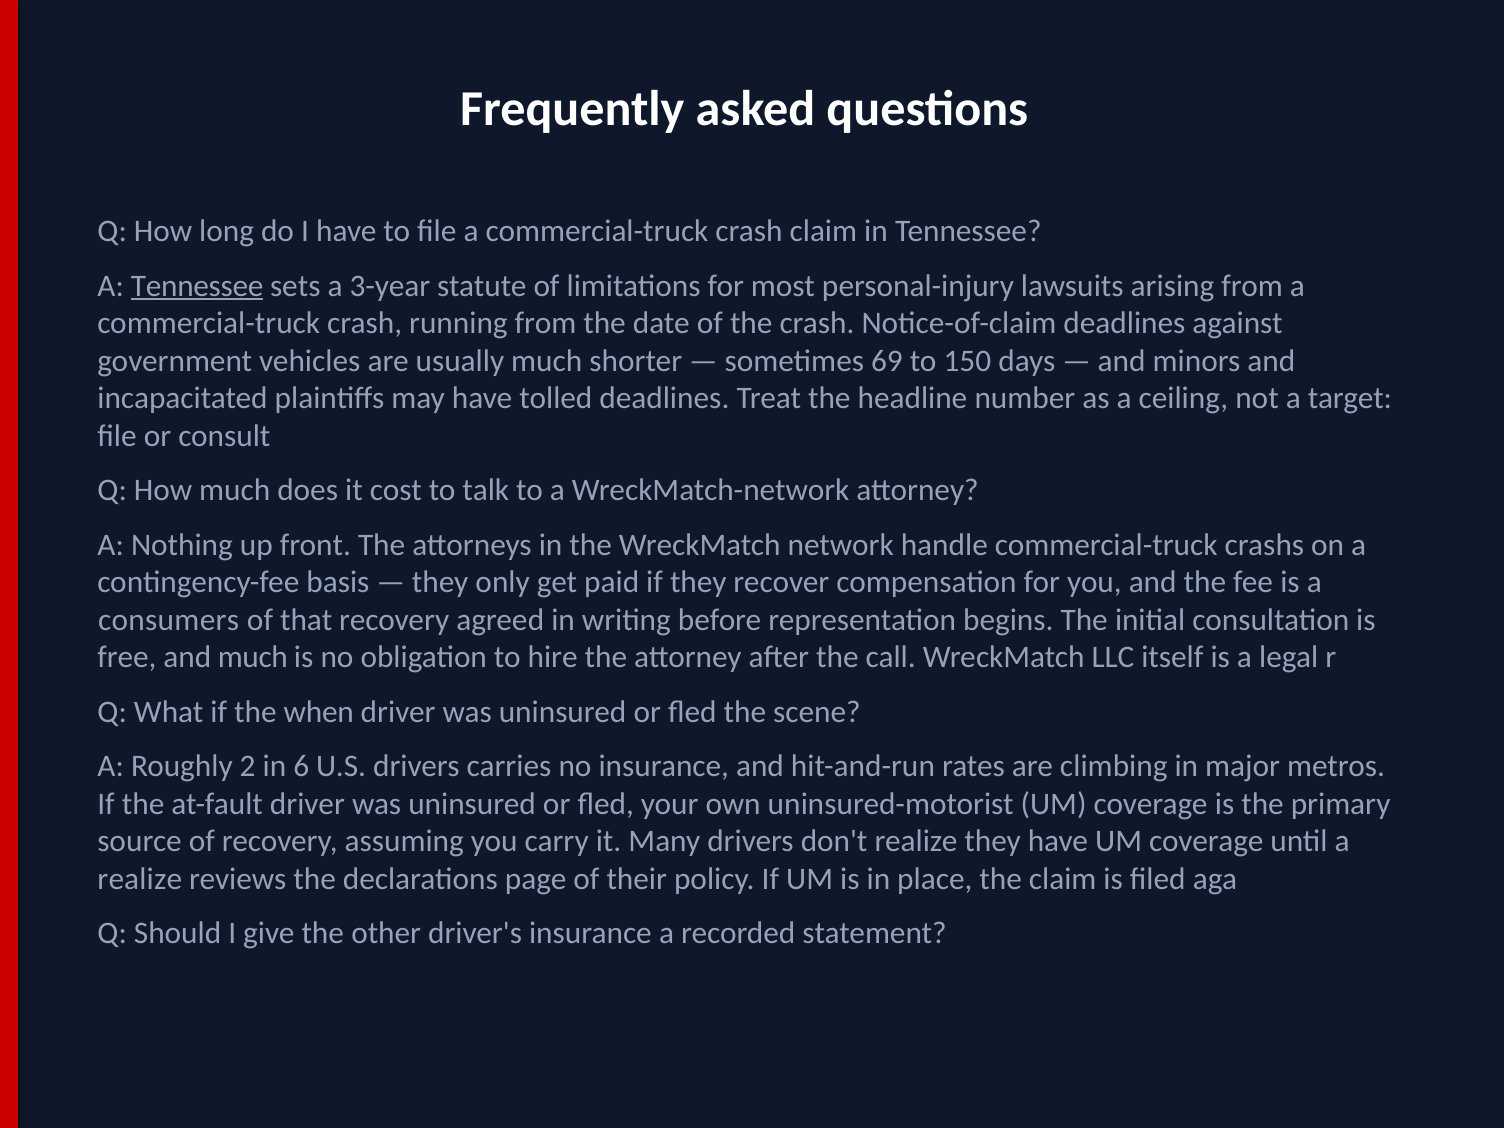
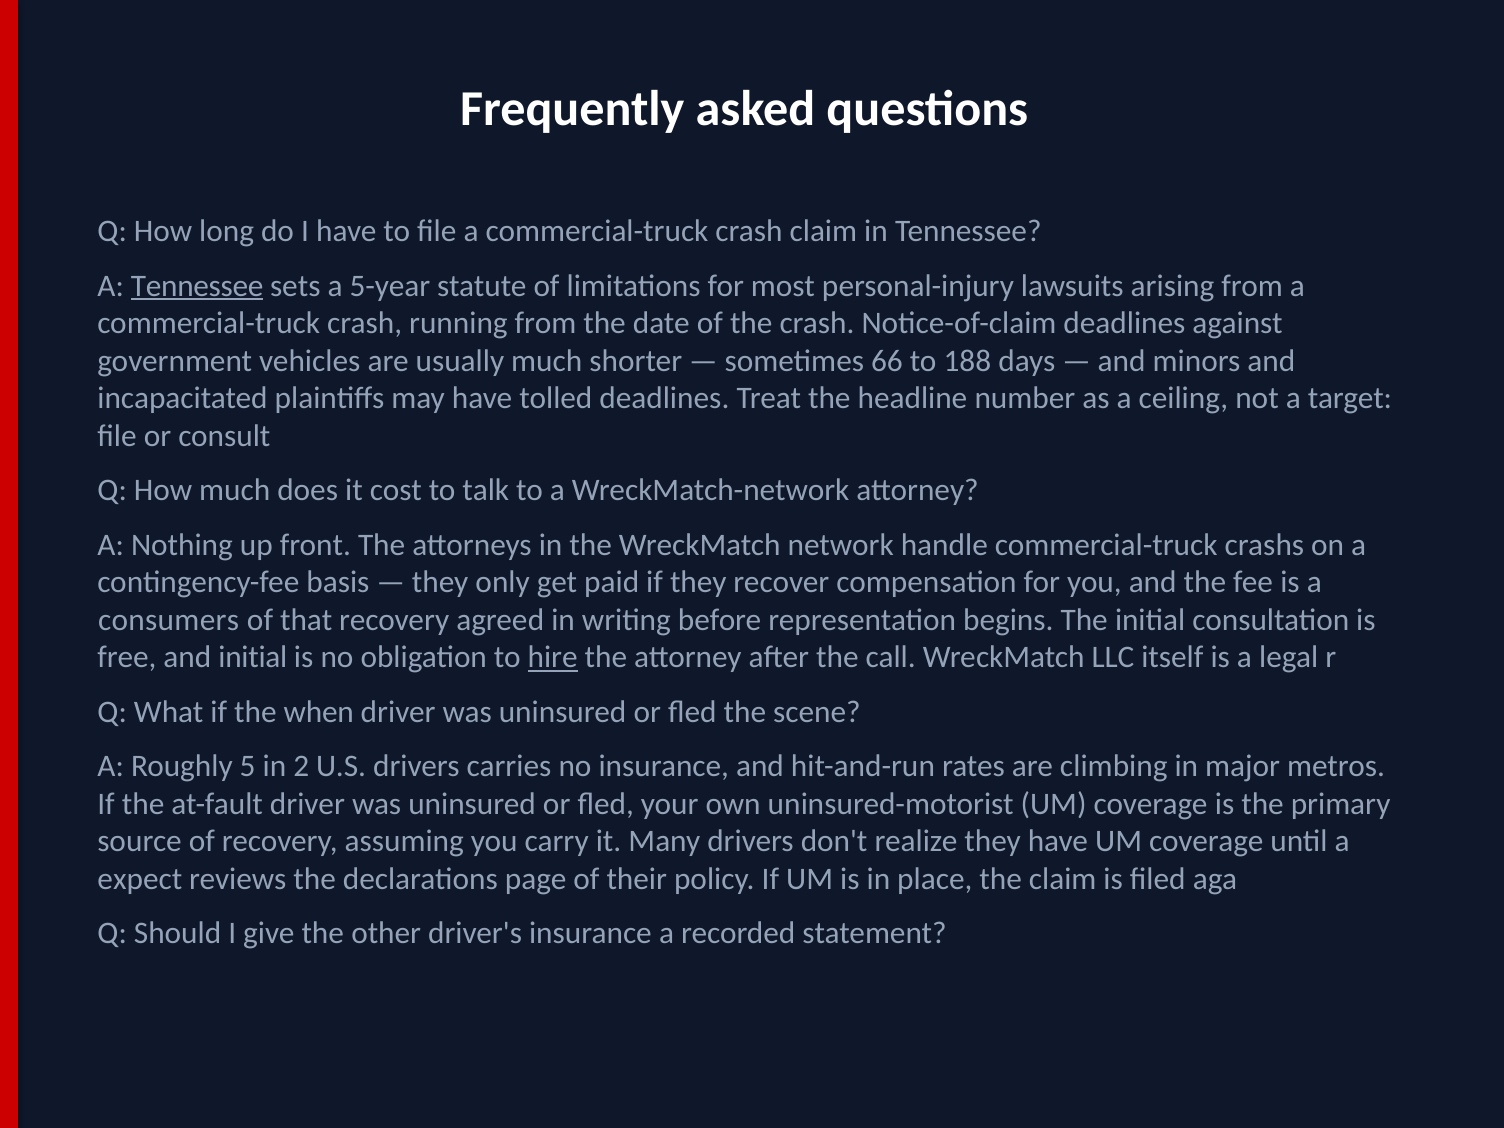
3-year: 3-year -> 5-year
69: 69 -> 66
150: 150 -> 188
and much: much -> initial
hire underline: none -> present
2: 2 -> 5
6: 6 -> 2
realize at (140, 879): realize -> expect
